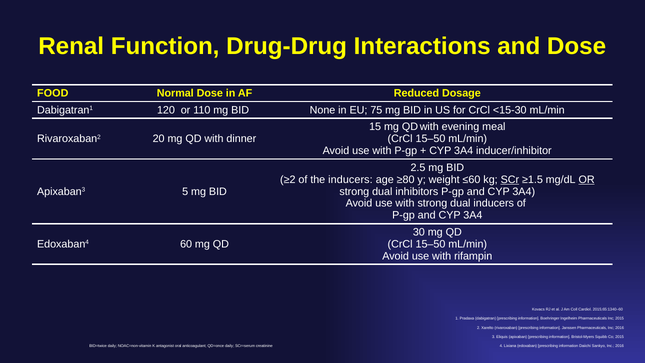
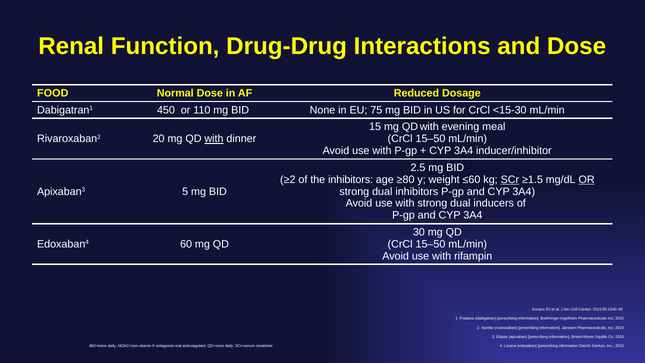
120: 120 -> 450
with at (214, 139) underline: none -> present
the inducers: inducers -> inhibitors
